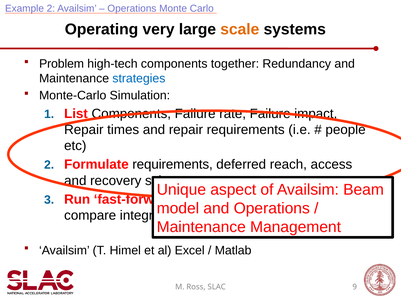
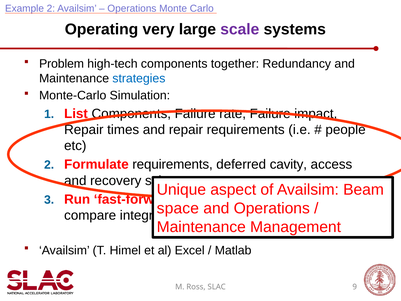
scale colour: orange -> purple
reach: reach -> cavity
model: model -> space
